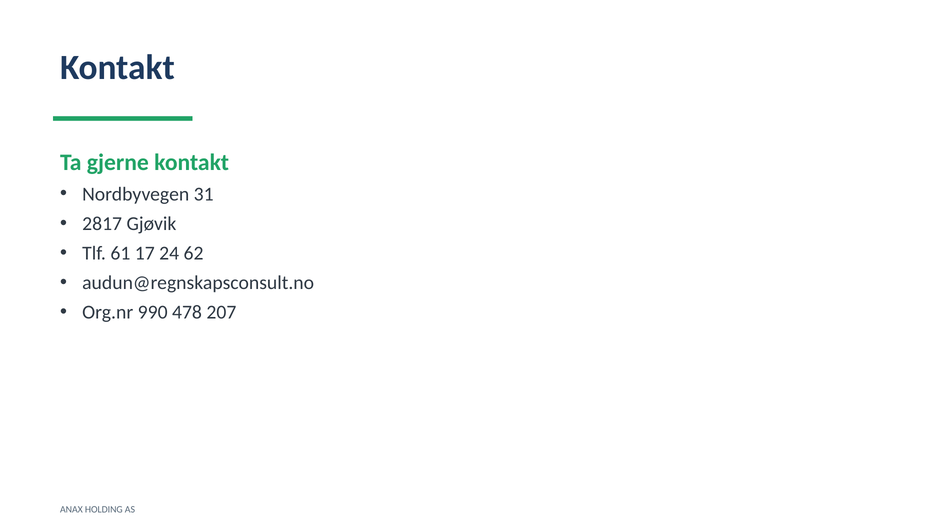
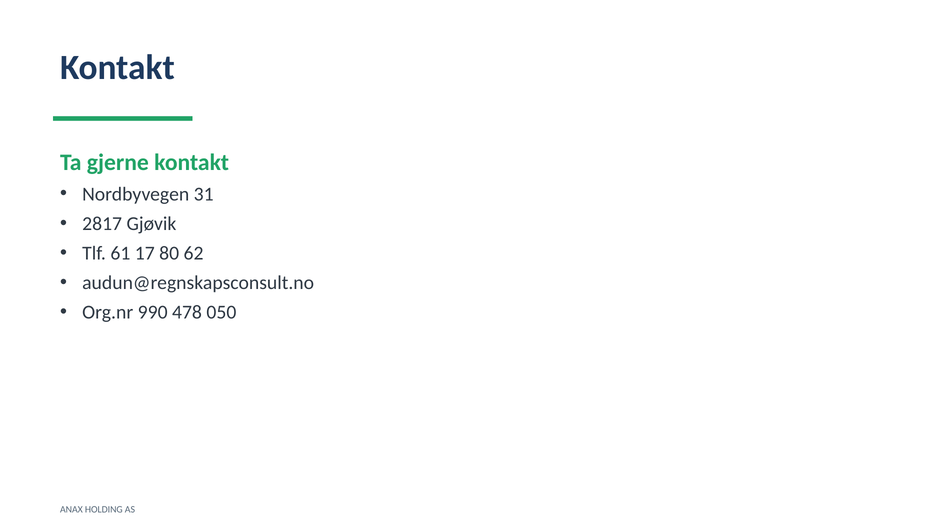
24: 24 -> 80
207: 207 -> 050
